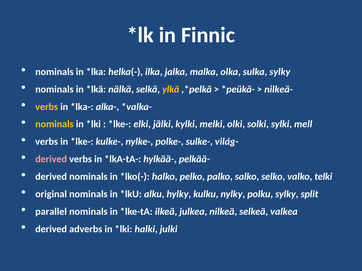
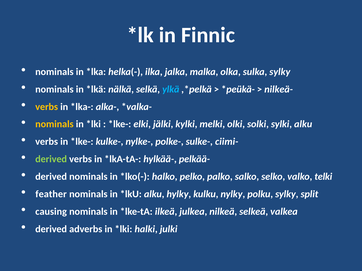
ylkä colour: yellow -> light blue
sylki mell: mell -> alku
világ-: világ- -> ciimi-
derived at (51, 159) colour: pink -> light green
original: original -> feather
parallel: parallel -> causing
